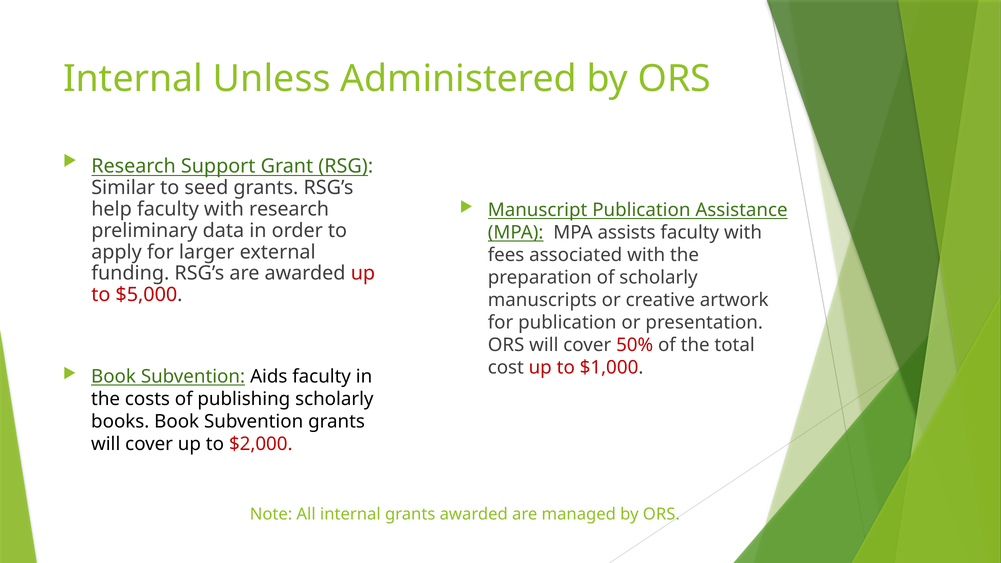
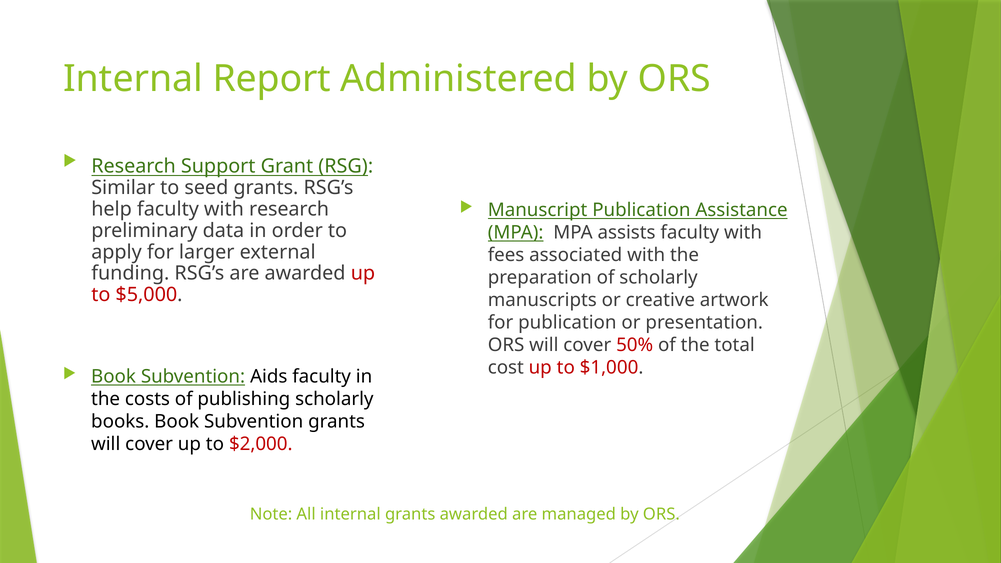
Unless: Unless -> Report
